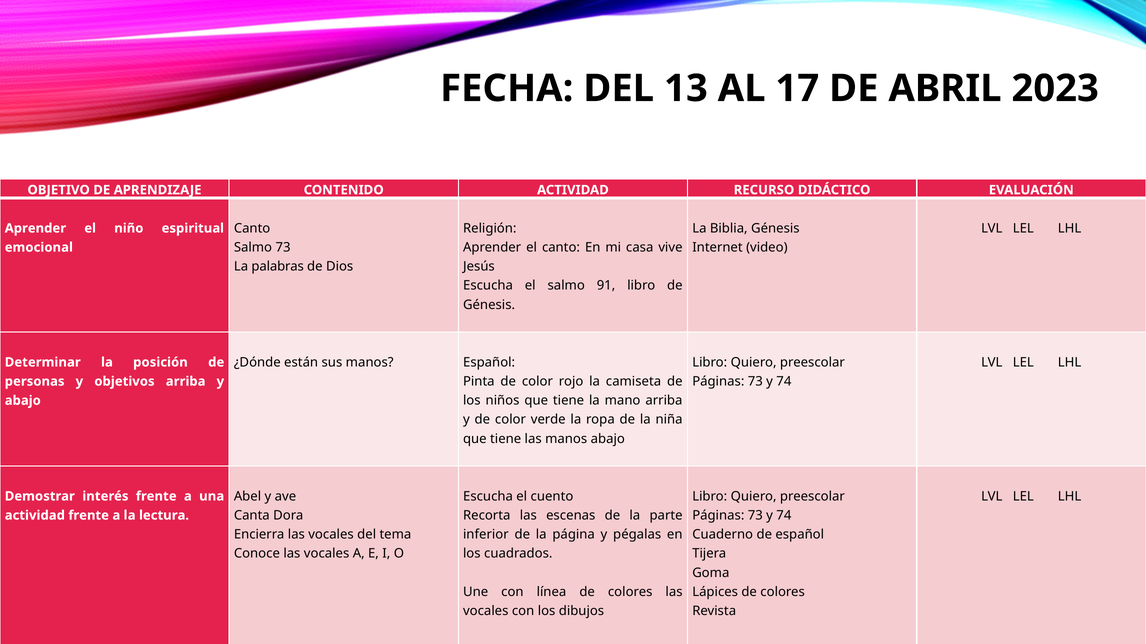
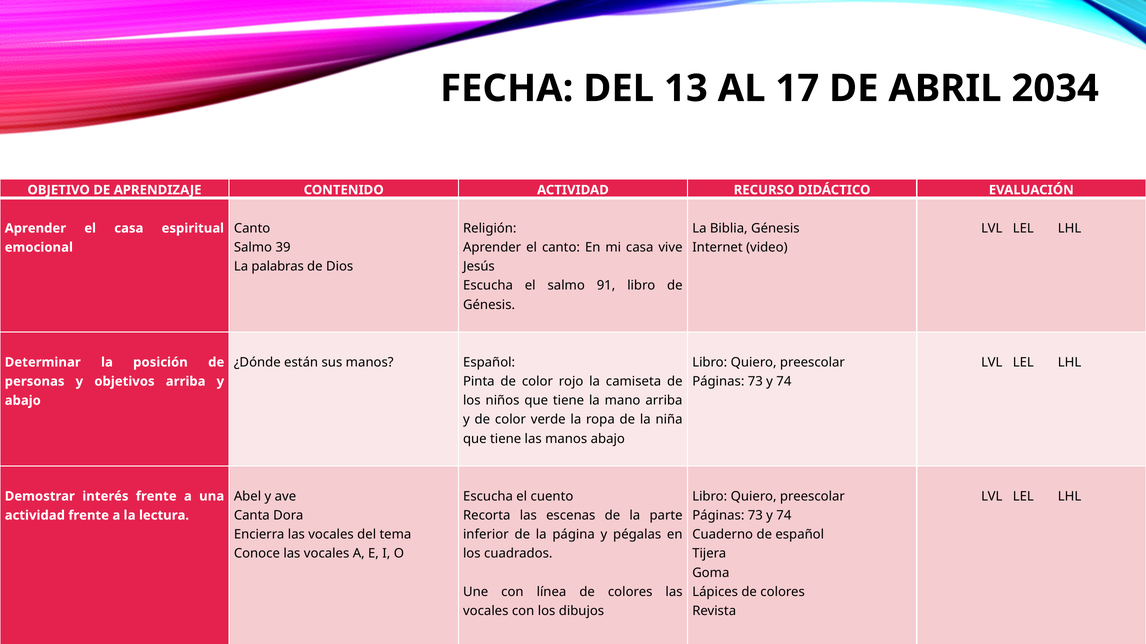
2023: 2023 -> 2034
el niño: niño -> casa
Salmo 73: 73 -> 39
